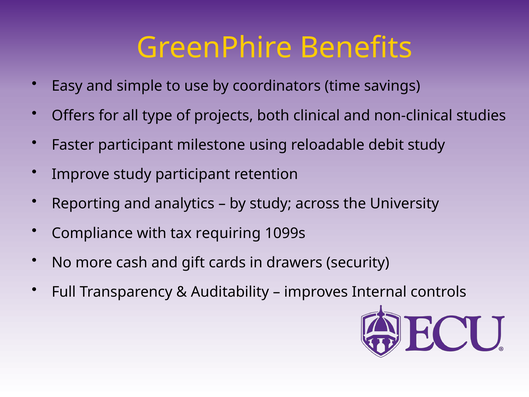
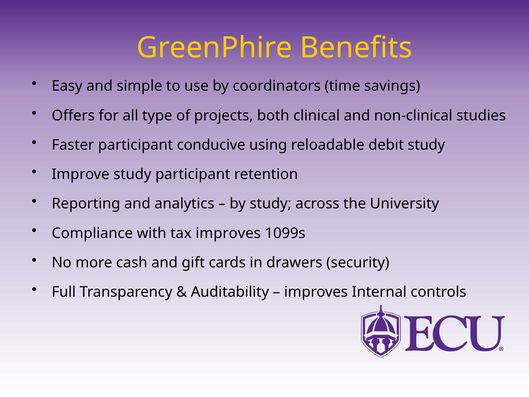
milestone: milestone -> conducive
tax requiring: requiring -> improves
